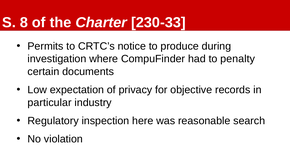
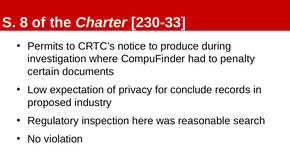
objective: objective -> conclude
particular: particular -> proposed
